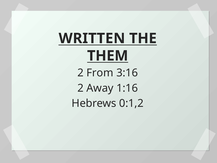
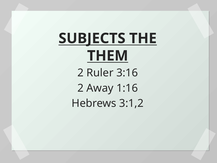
WRITTEN: WRITTEN -> SUBJECTS
From: From -> Ruler
0:1,2: 0:1,2 -> 3:1,2
